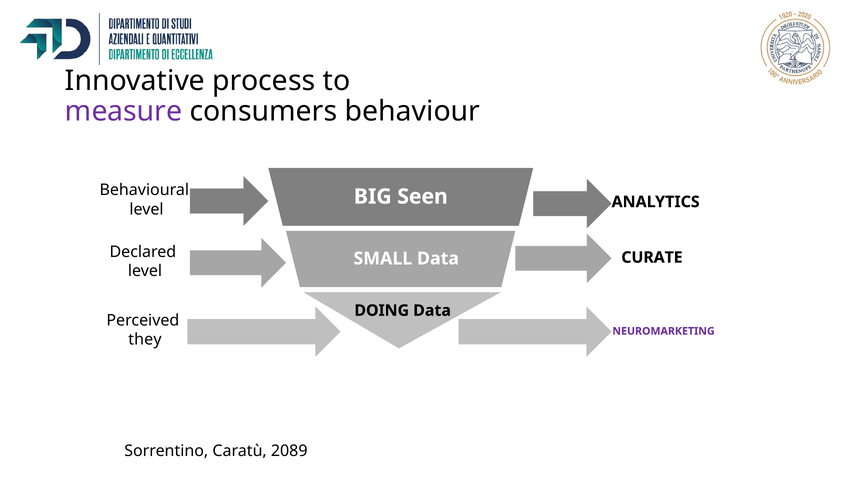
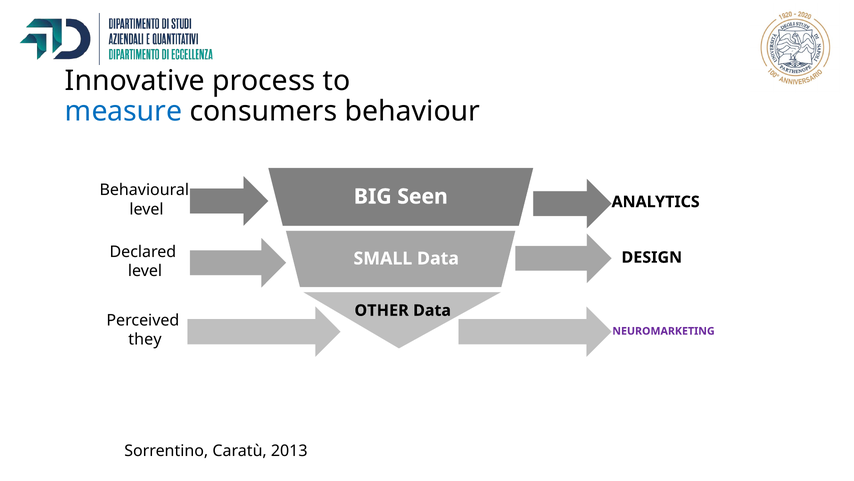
measure colour: purple -> blue
CURATE: CURATE -> DESIGN
DOING: DOING -> OTHER
2089: 2089 -> 2013
